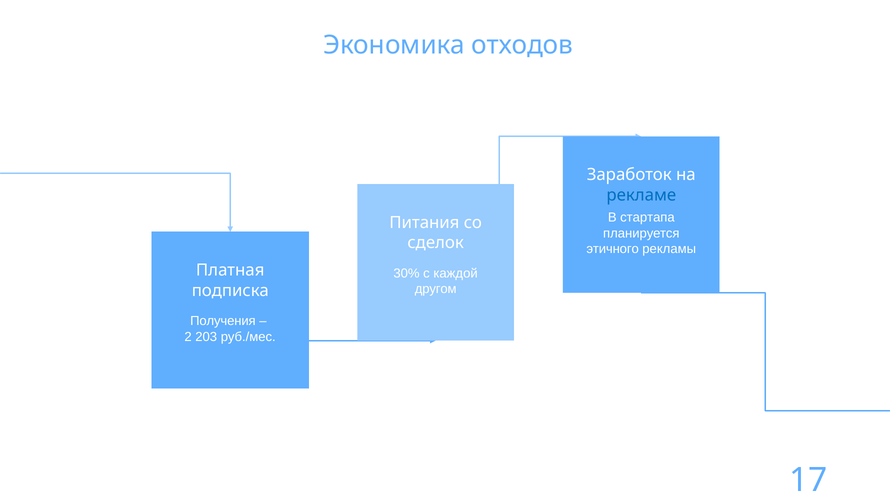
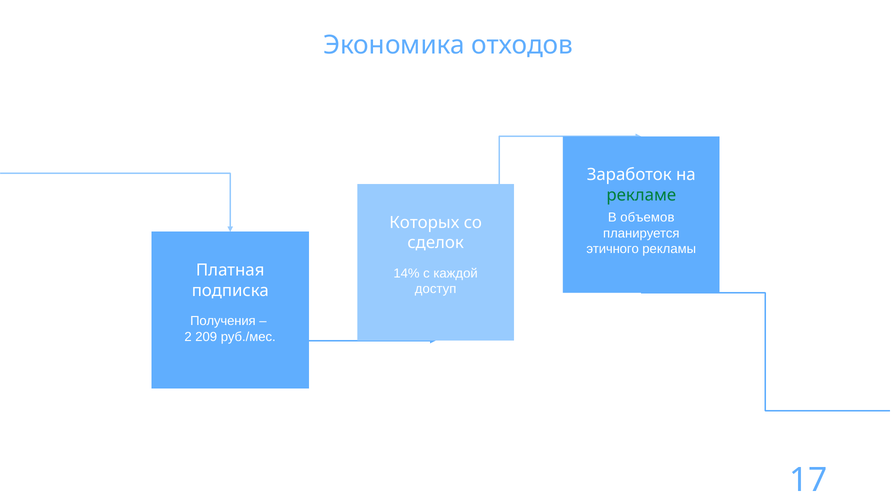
рекламе colour: blue -> green
стартапа: стартапа -> объемов
Питания: Питания -> Которых
30%: 30% -> 14%
другом: другом -> доступ
203: 203 -> 209
